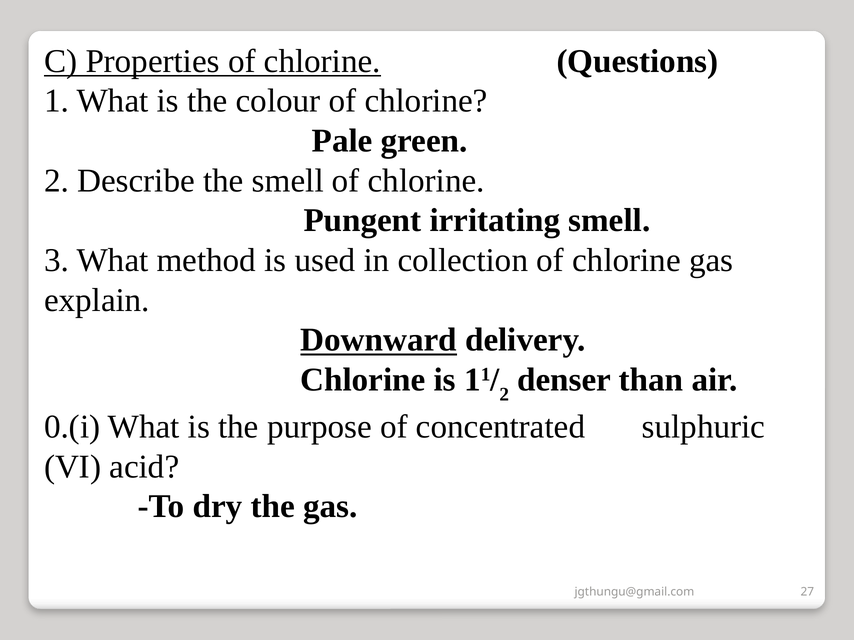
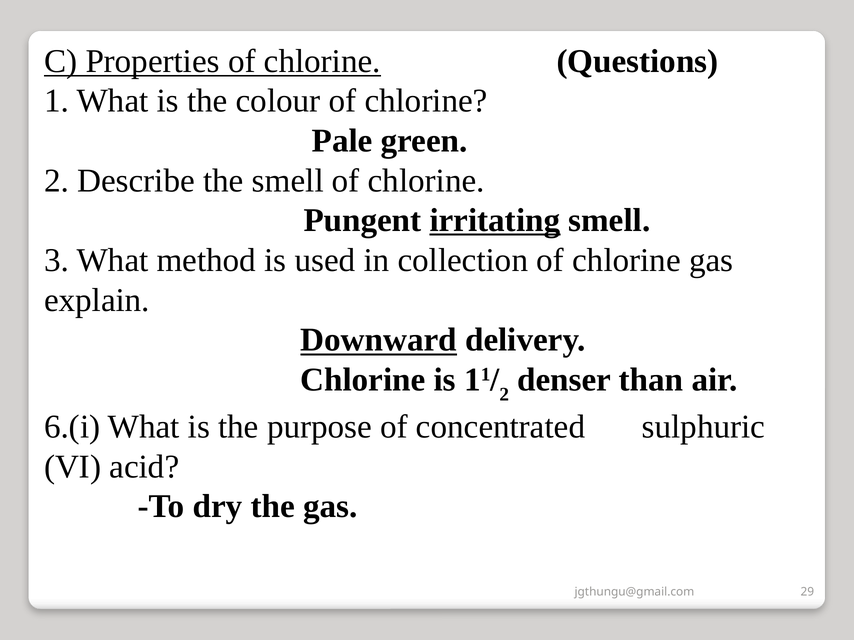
irritating underline: none -> present
0.(i: 0.(i -> 6.(i
27: 27 -> 29
